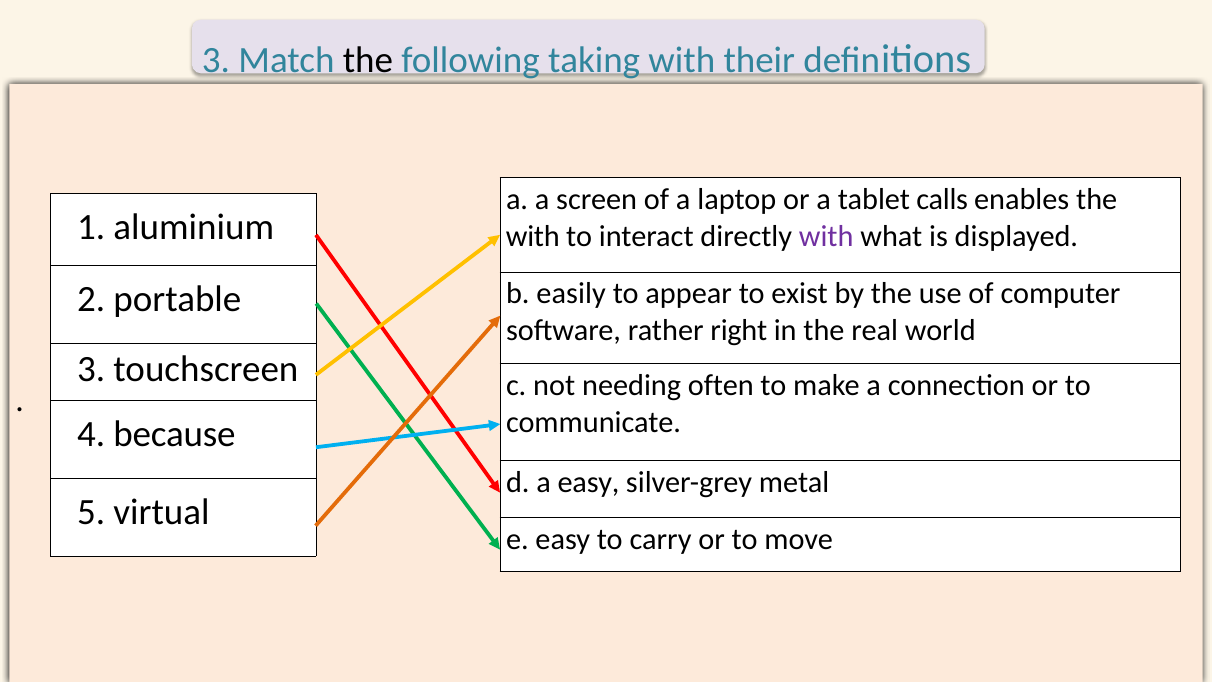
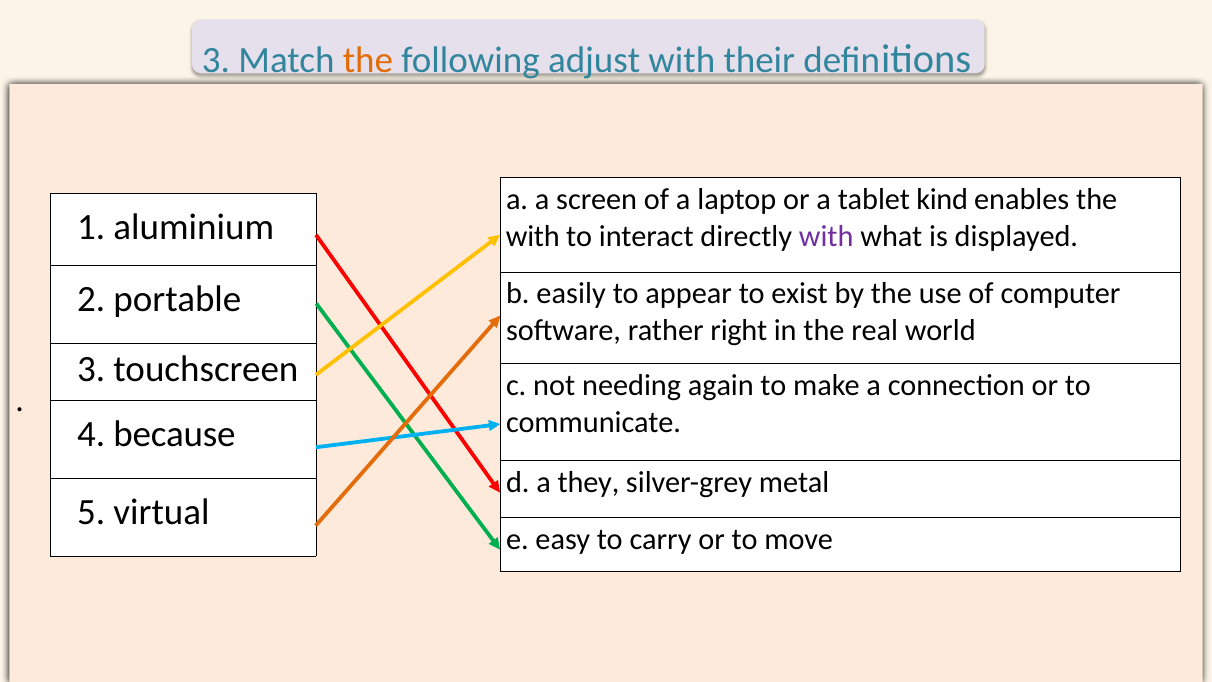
the at (368, 61) colour: black -> orange
taking: taking -> adjust
calls: calls -> kind
often: often -> again
a easy: easy -> they
